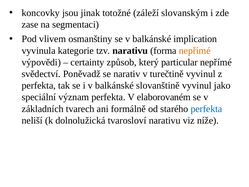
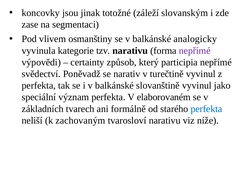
implication: implication -> analogicky
nepřímé at (195, 51) colour: orange -> purple
particular: particular -> participia
dolnolužická: dolnolužická -> zachovaným
